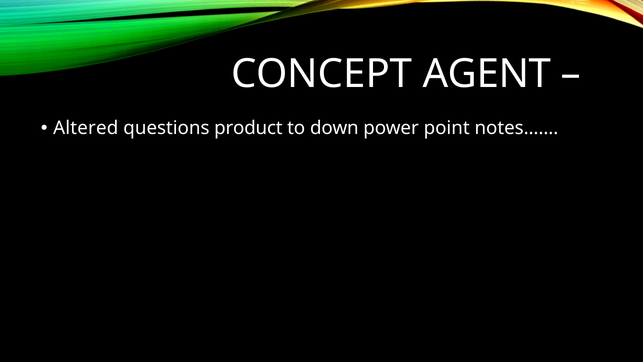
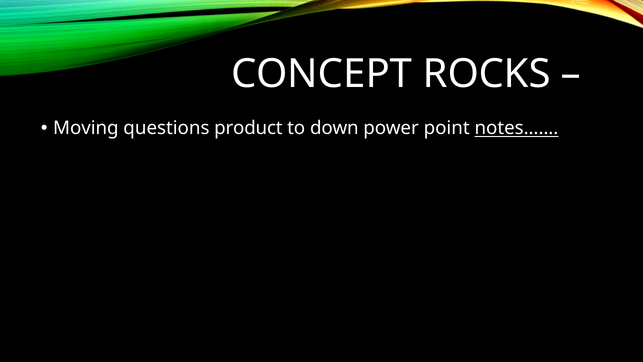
AGENT: AGENT -> ROCKS
Altered: Altered -> Moving
notes…… underline: none -> present
